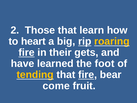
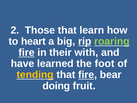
roaring colour: yellow -> light green
gets: gets -> with
come: come -> doing
